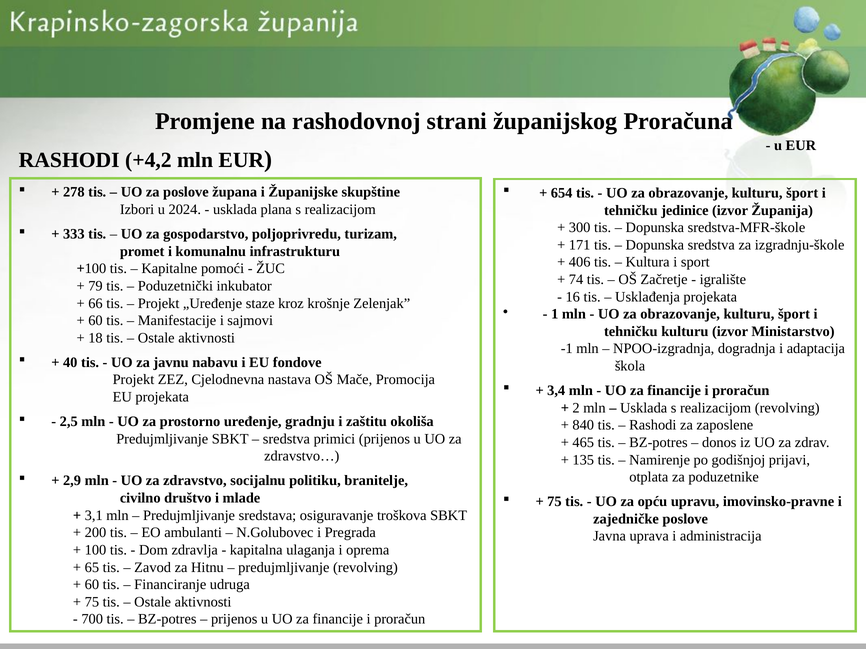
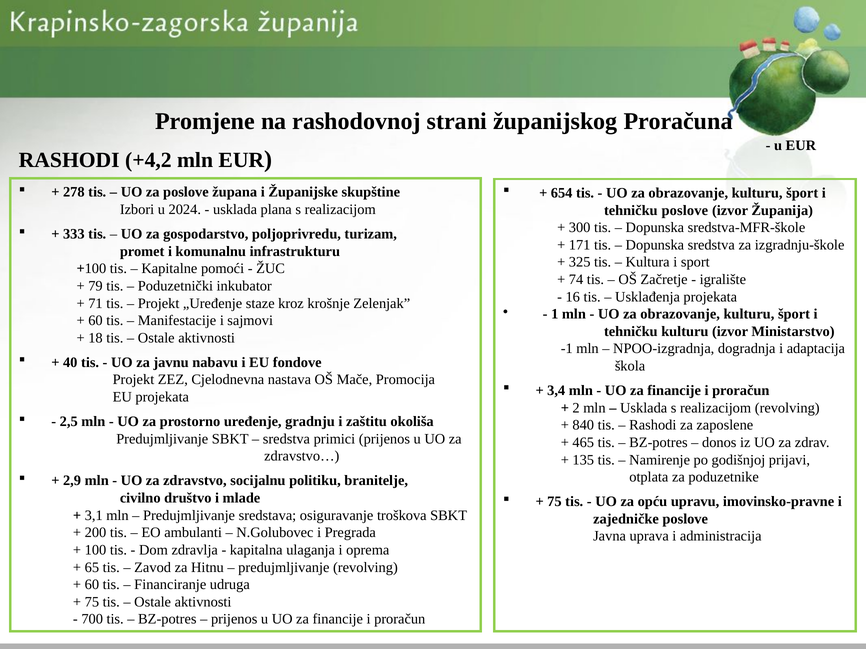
tehničku jedinice: jedinice -> poslove
406: 406 -> 325
66: 66 -> 71
